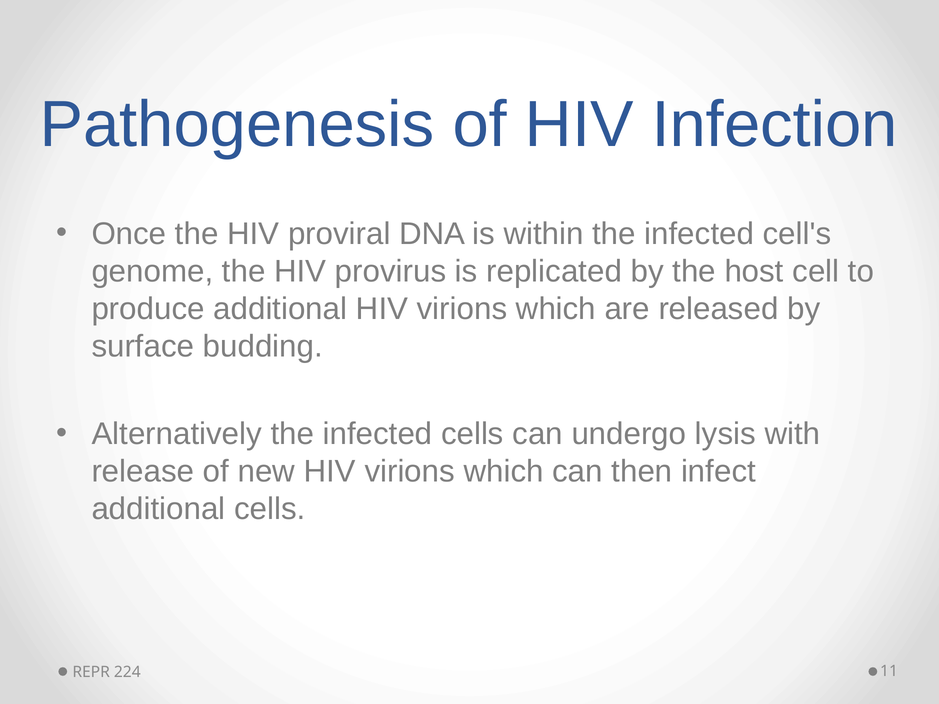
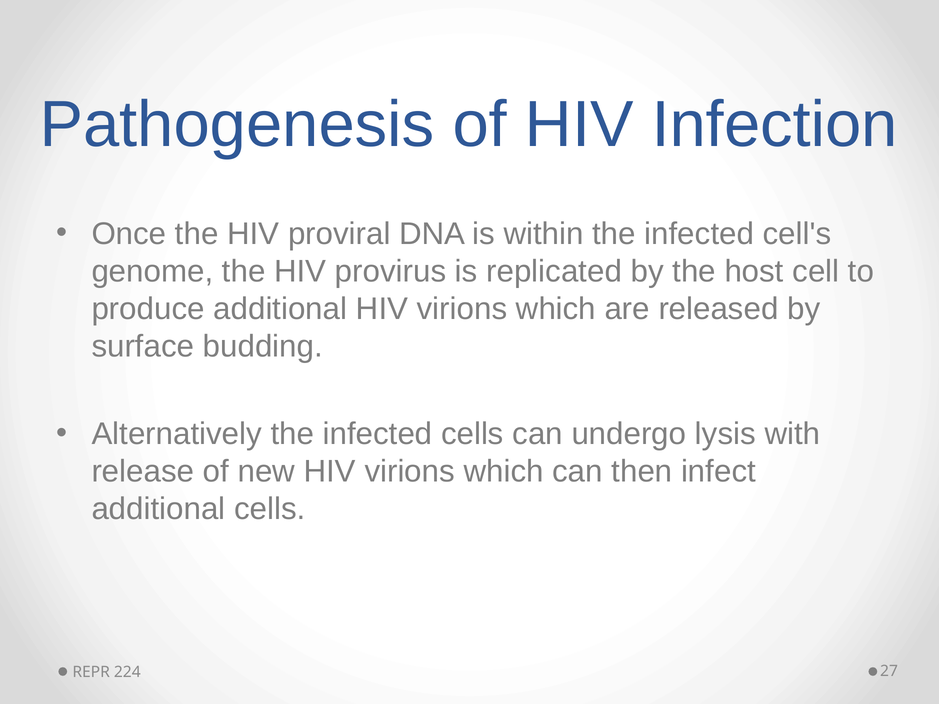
11: 11 -> 27
